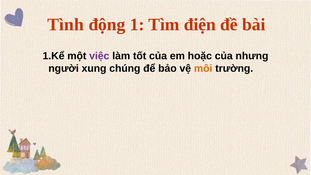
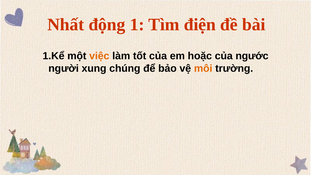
Tình: Tình -> Nhất
việc colour: purple -> orange
nhưng: nhưng -> ngước
